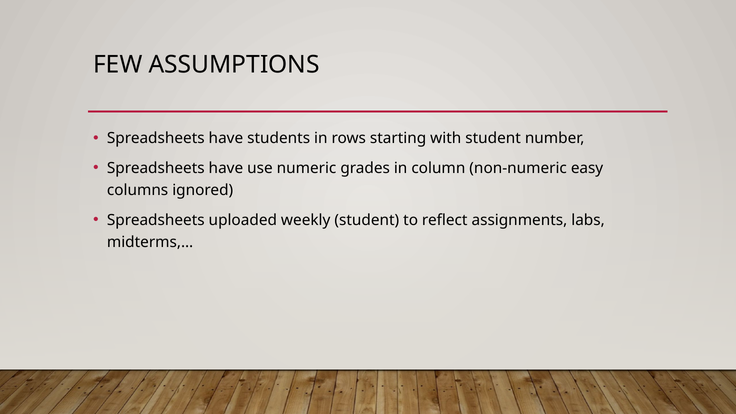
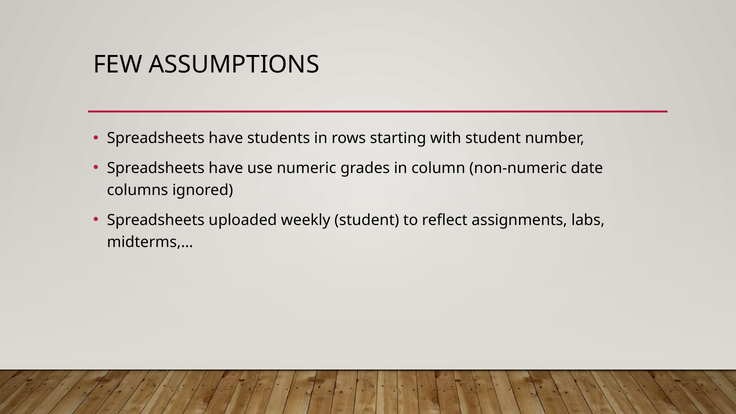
easy: easy -> date
